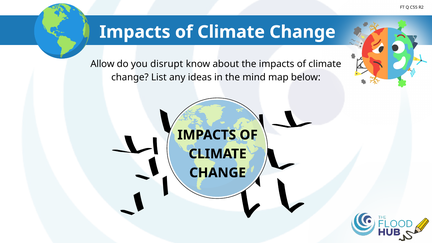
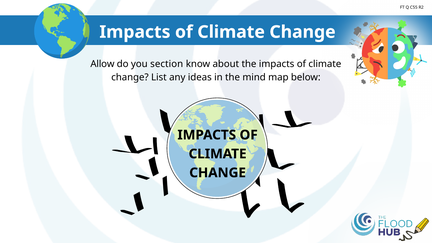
disrupt: disrupt -> section
